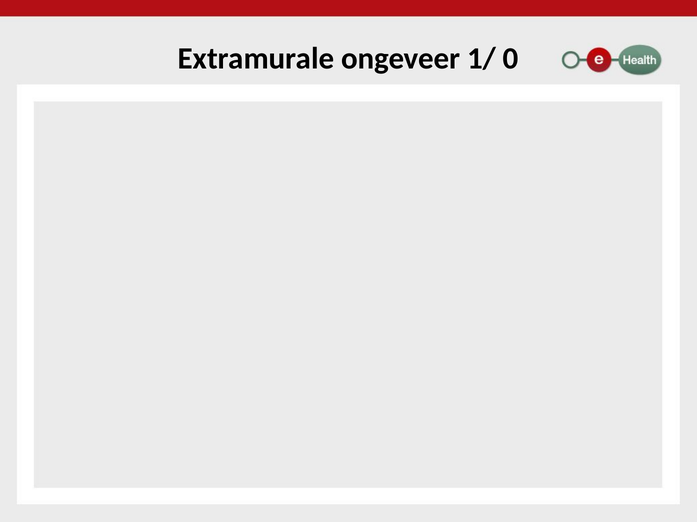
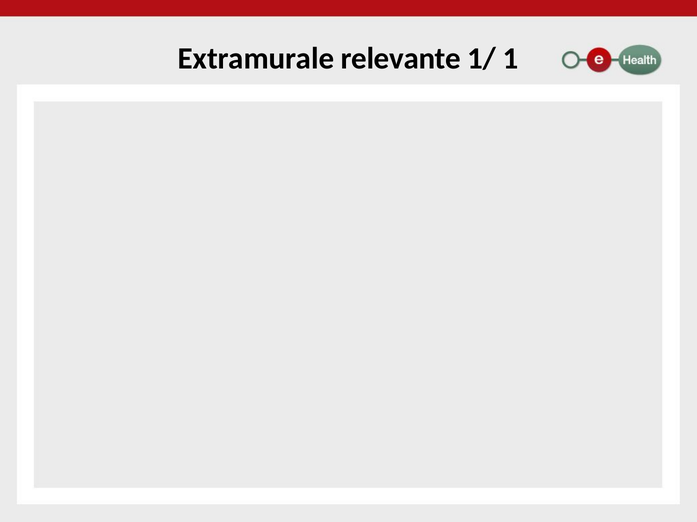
ongeveer: ongeveer -> relevante
0: 0 -> 1
